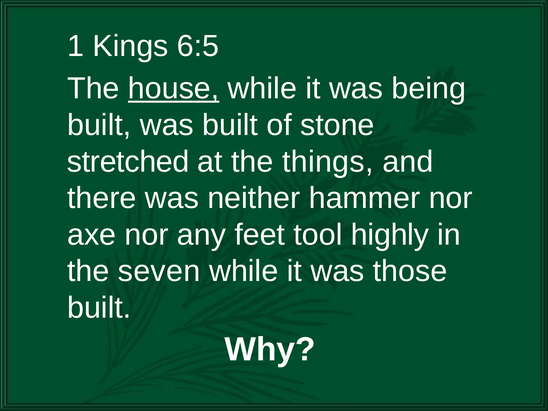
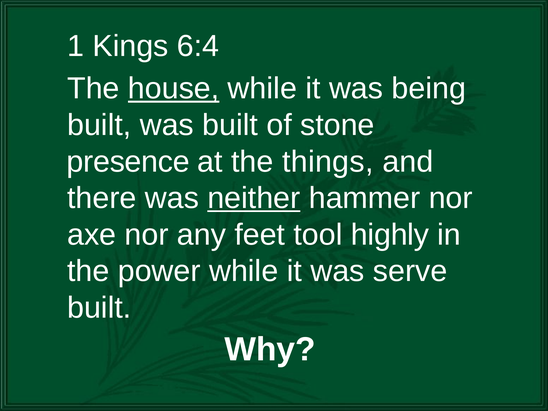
6:5: 6:5 -> 6:4
stretched: stretched -> presence
neither underline: none -> present
seven: seven -> power
those: those -> serve
